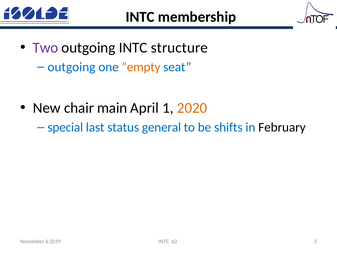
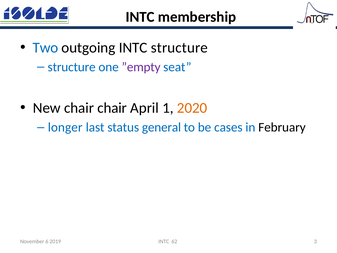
Two colour: purple -> blue
outgoing at (72, 67): outgoing -> structure
”empty colour: orange -> purple
chair main: main -> chair
special: special -> longer
shifts: shifts -> cases
